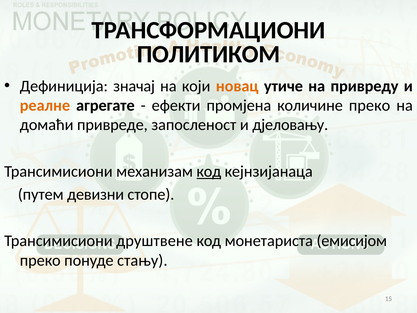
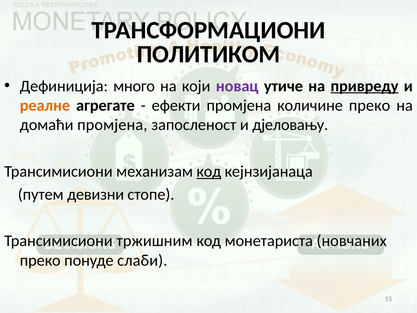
значај: значај -> много
новац colour: orange -> purple
привреду underline: none -> present
домаћи привреде: привреде -> промјена
друштвене: друштвене -> тржишним
емисијом: емисијом -> новчаних
стању: стању -> слаби
